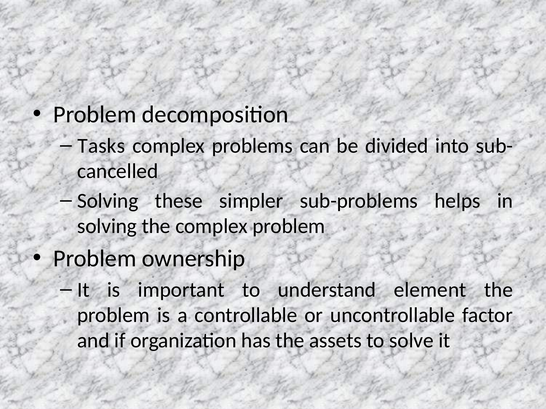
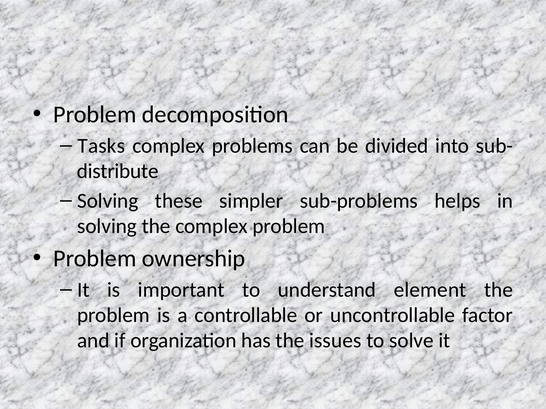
cancelled: cancelled -> distribute
assets: assets -> issues
